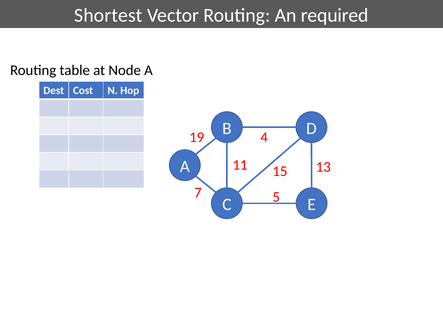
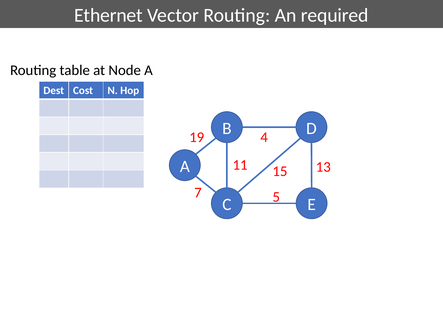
Shortest: Shortest -> Ethernet
